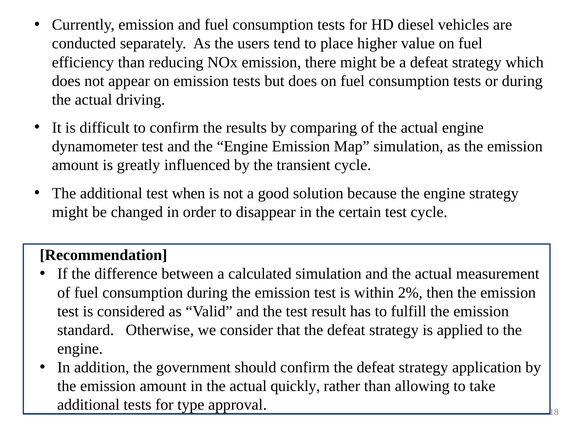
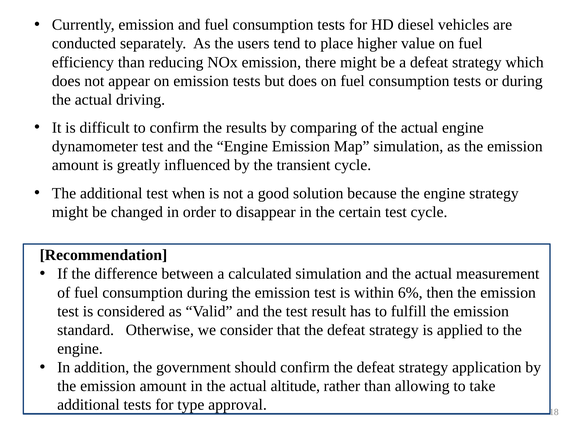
2%: 2% -> 6%
quickly: quickly -> altitude
